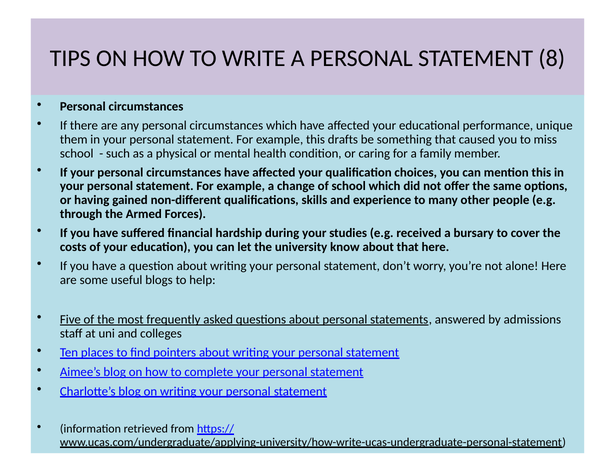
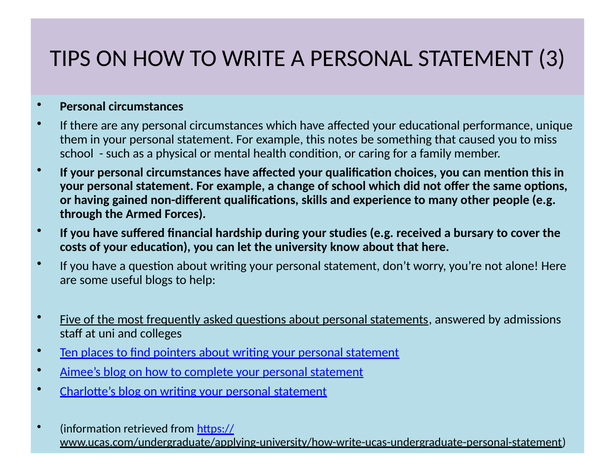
8: 8 -> 3
drafts: drafts -> notes
